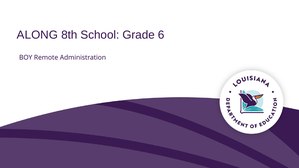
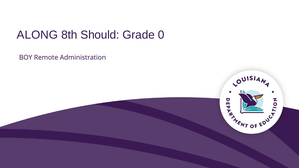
School: School -> Should
6: 6 -> 0
